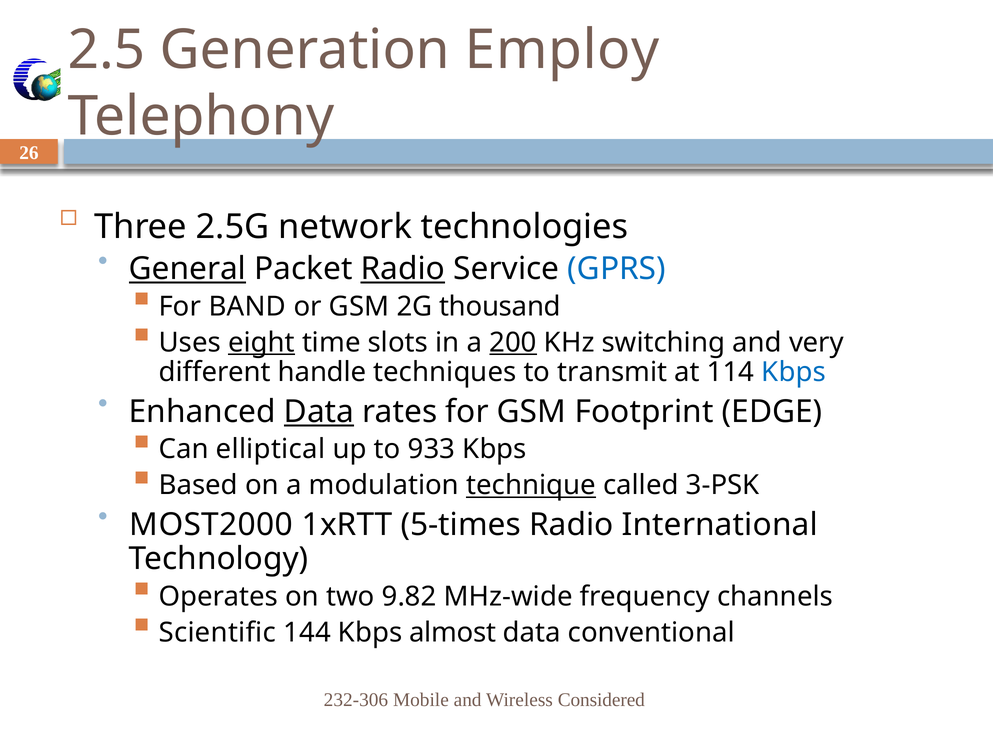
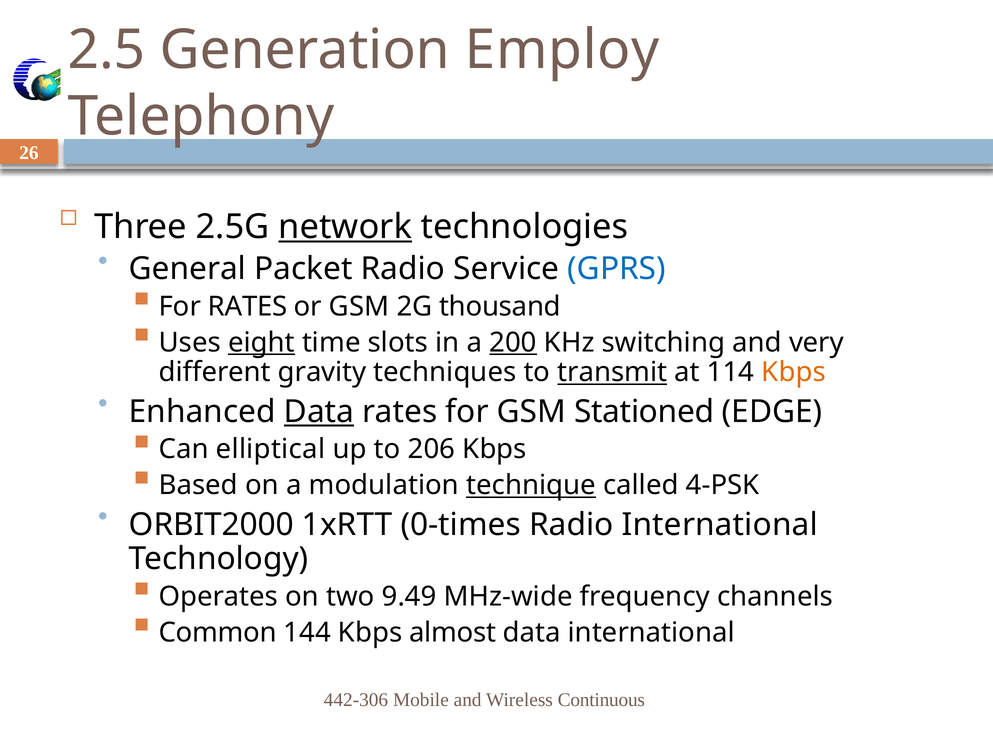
network underline: none -> present
General underline: present -> none
Radio at (403, 269) underline: present -> none
For BAND: BAND -> RATES
handle: handle -> gravity
transmit underline: none -> present
Kbps at (794, 372) colour: blue -> orange
Footprint: Footprint -> Stationed
933: 933 -> 206
3-PSK: 3-PSK -> 4-PSK
MOST2000: MOST2000 -> ORBIT2000
5-times: 5-times -> 0-times
9.82: 9.82 -> 9.49
Scientific: Scientific -> Common
data conventional: conventional -> international
232-306: 232-306 -> 442-306
Considered: Considered -> Continuous
